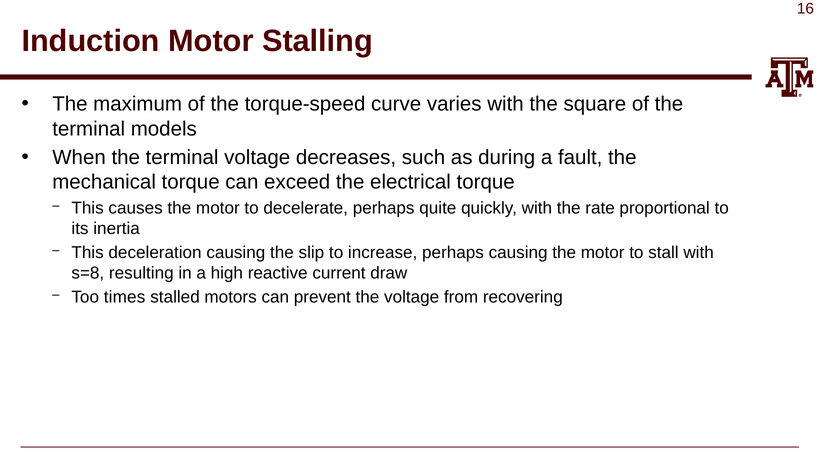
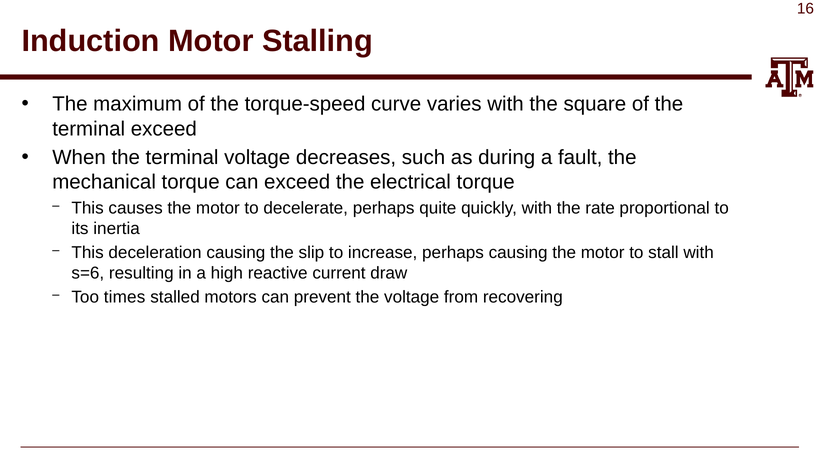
terminal models: models -> exceed
s=8: s=8 -> s=6
